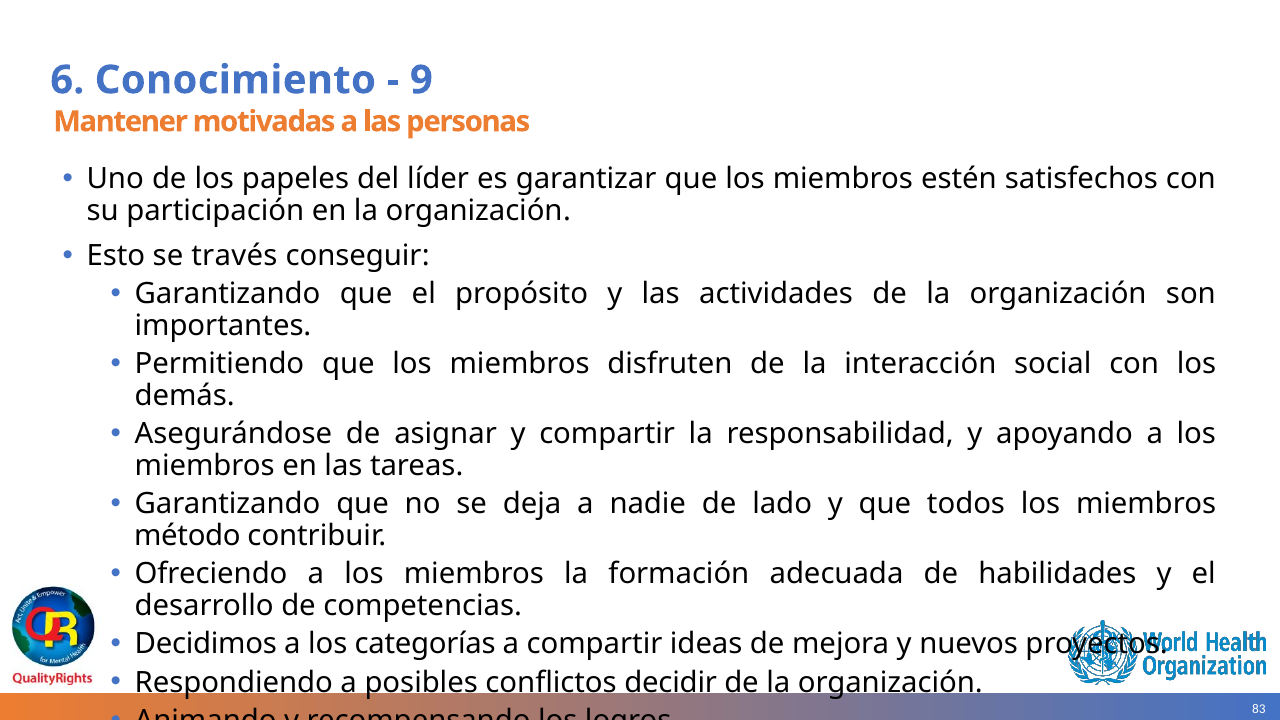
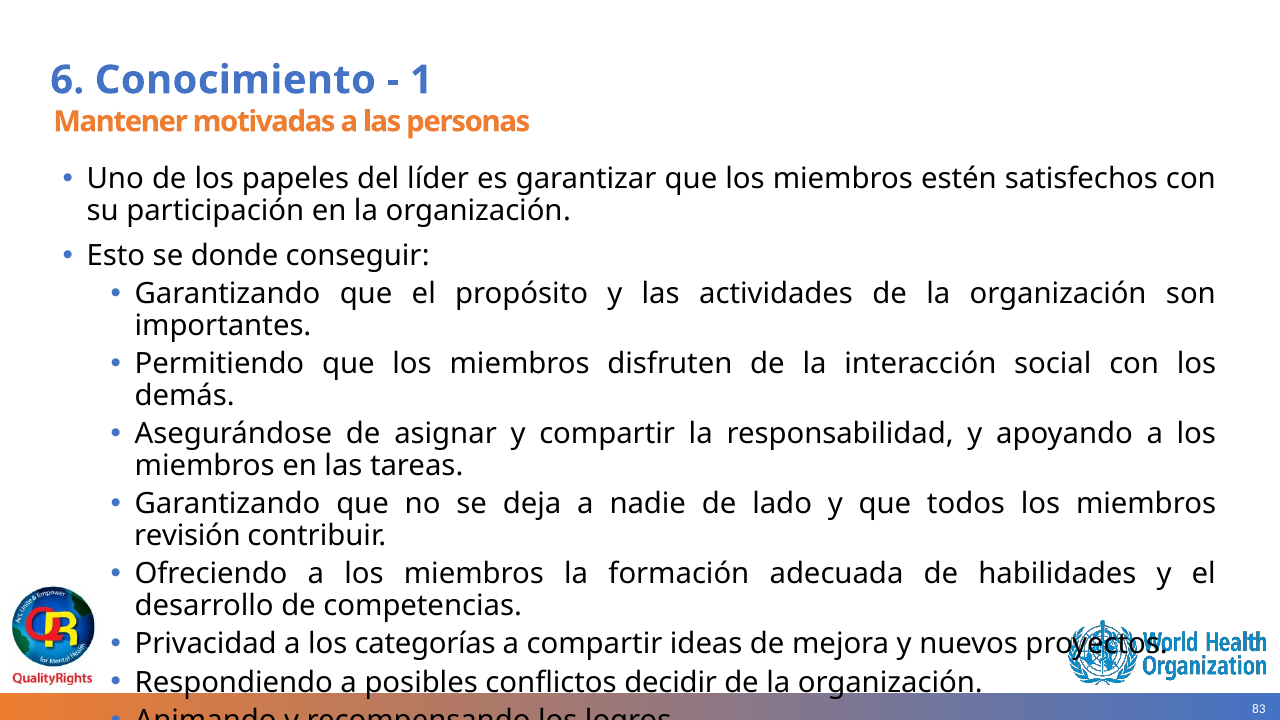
9: 9 -> 1
través: través -> donde
método: método -> revisión
Decidimos: Decidimos -> Privacidad
